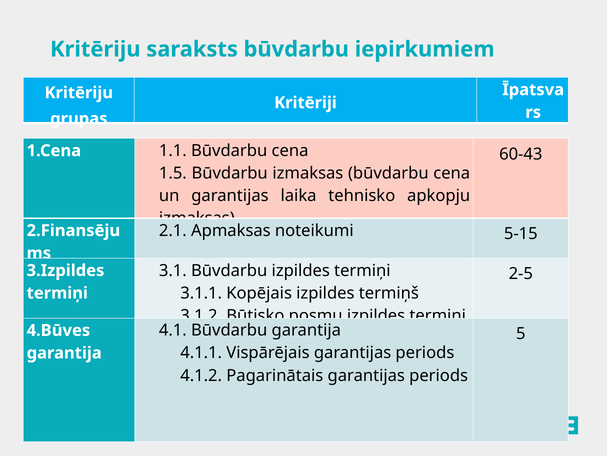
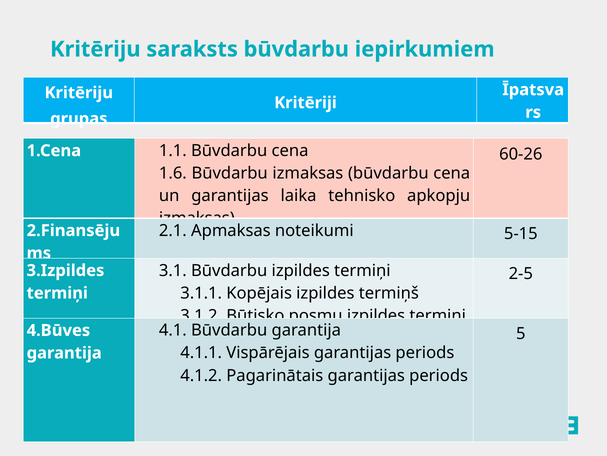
60-43: 60-43 -> 60-26
1.5: 1.5 -> 1.6
